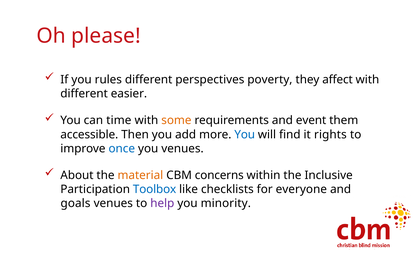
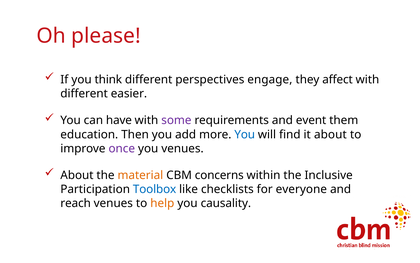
rules: rules -> think
poverty: poverty -> engage
time: time -> have
some colour: orange -> purple
accessible: accessible -> education
it rights: rights -> about
once colour: blue -> purple
goals: goals -> reach
help colour: purple -> orange
minority: minority -> causality
